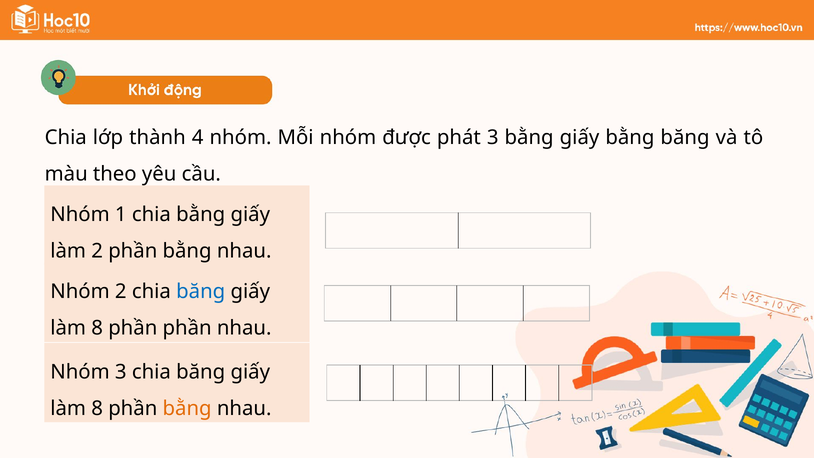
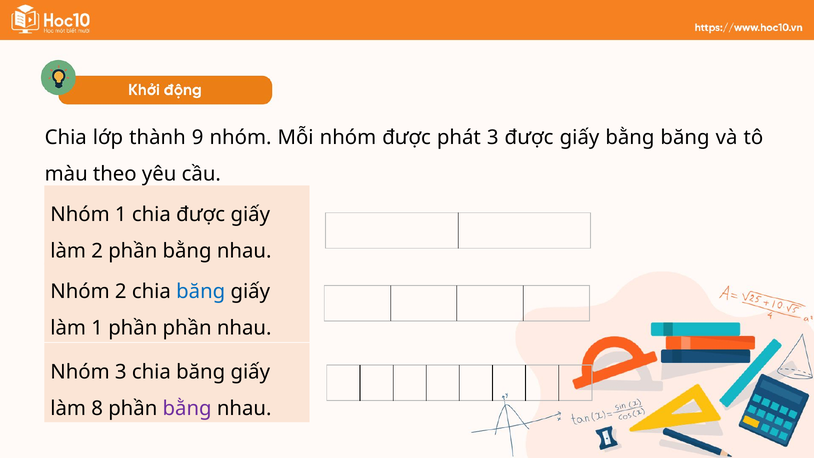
4: 4 -> 9
3 bằng: bằng -> được
chia bằng: bằng -> được
8 at (97, 328): 8 -> 1
bằng at (187, 408) colour: orange -> purple
